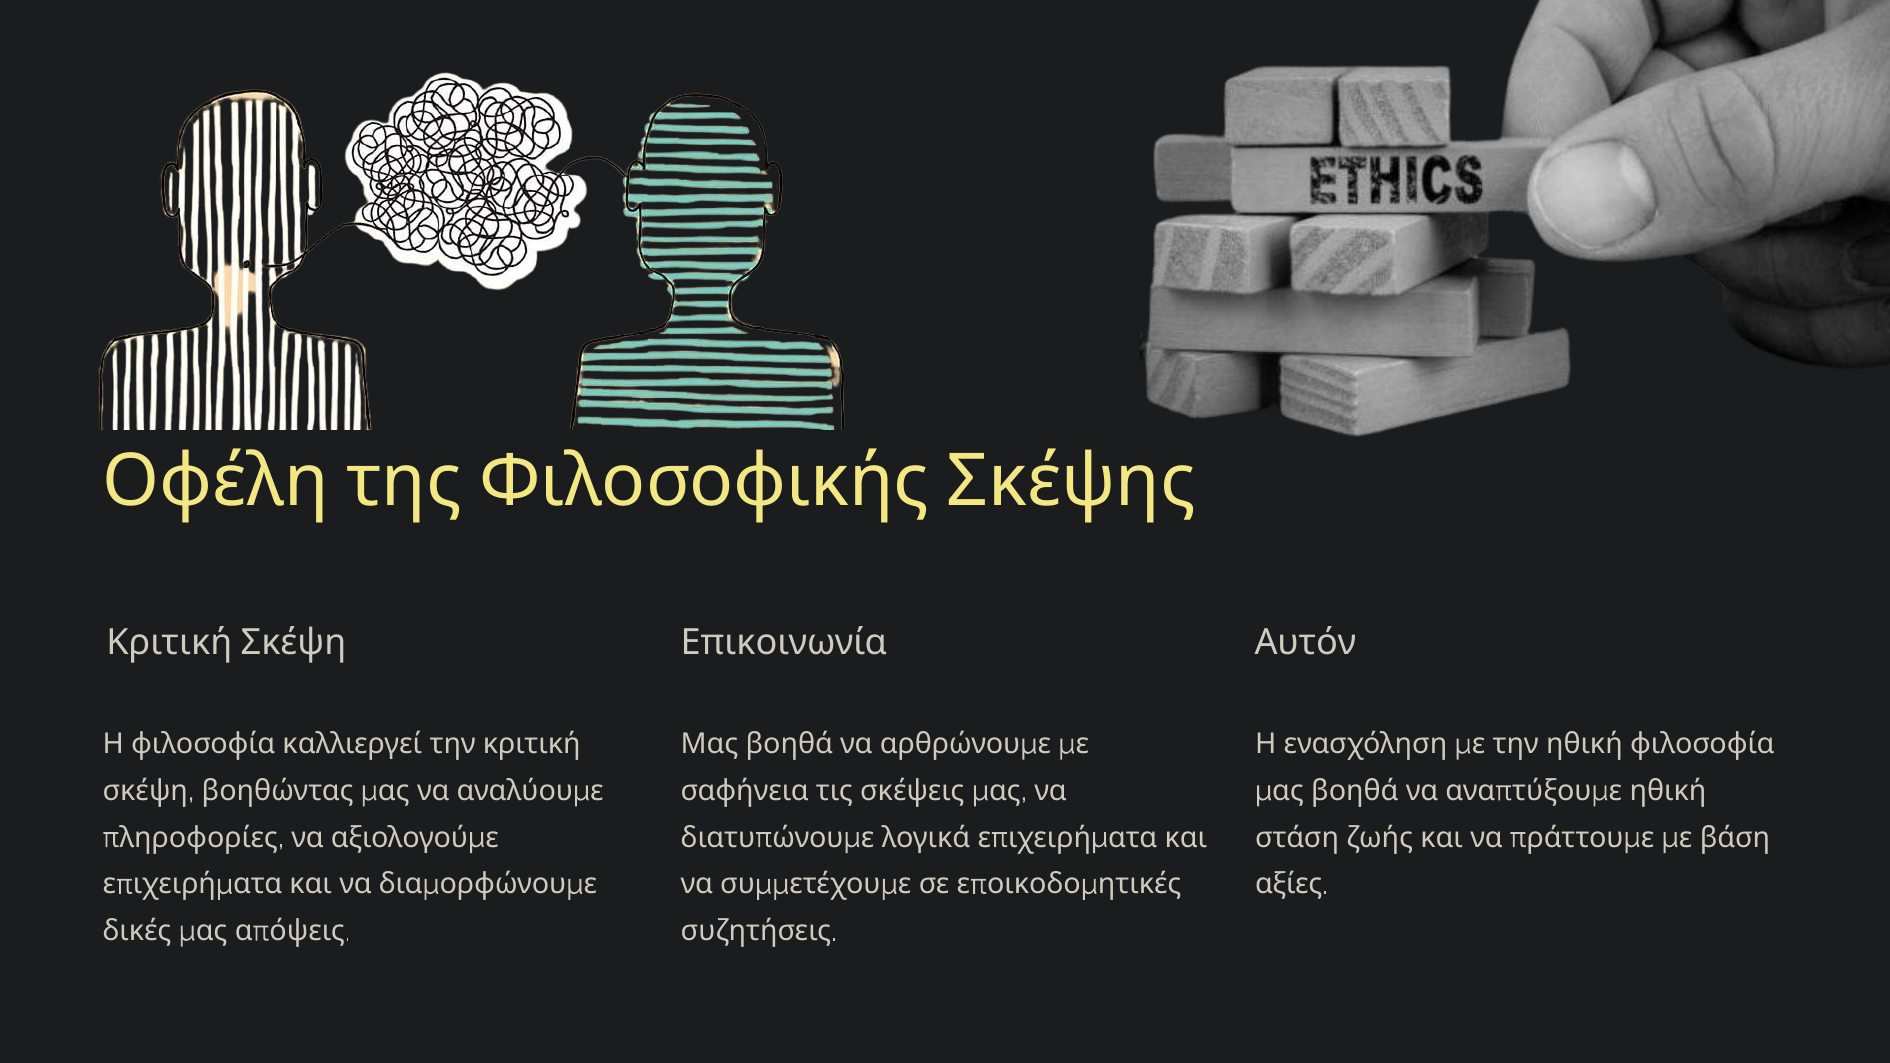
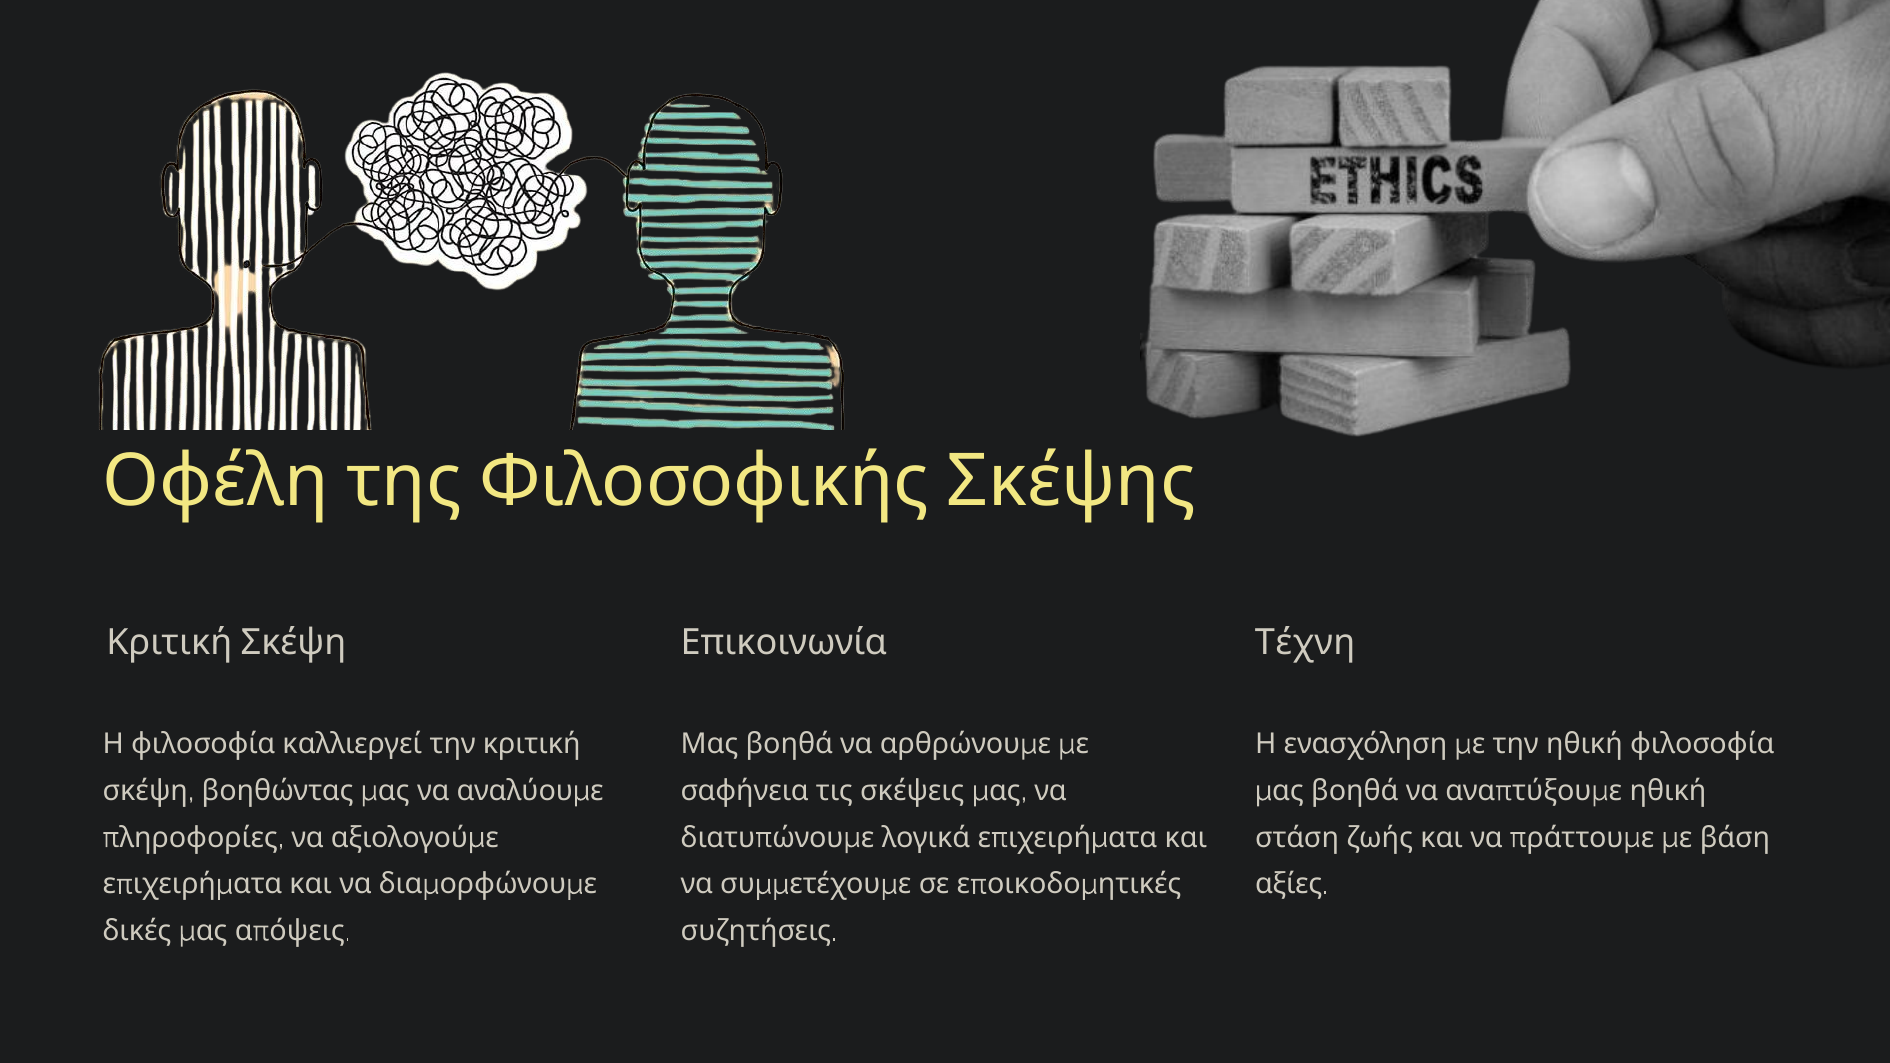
Αυτόν: Αυτόν -> Τέχνη
